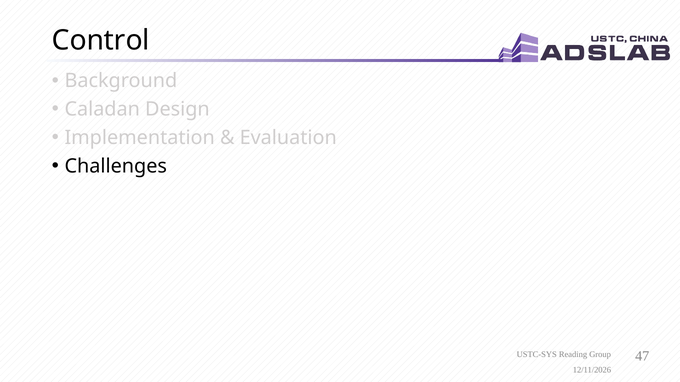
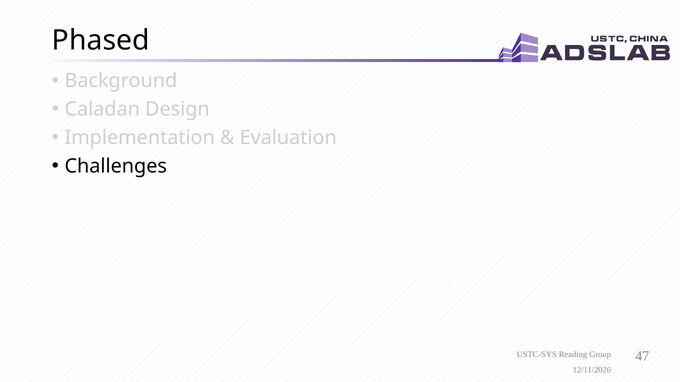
Control: Control -> Phased
